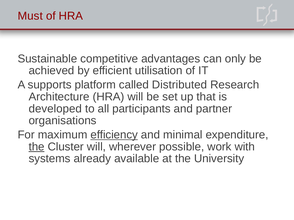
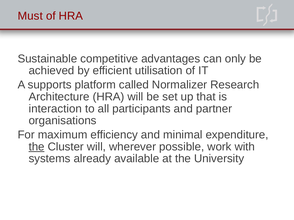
Distributed: Distributed -> Normalizer
developed: developed -> interaction
efficiency underline: present -> none
